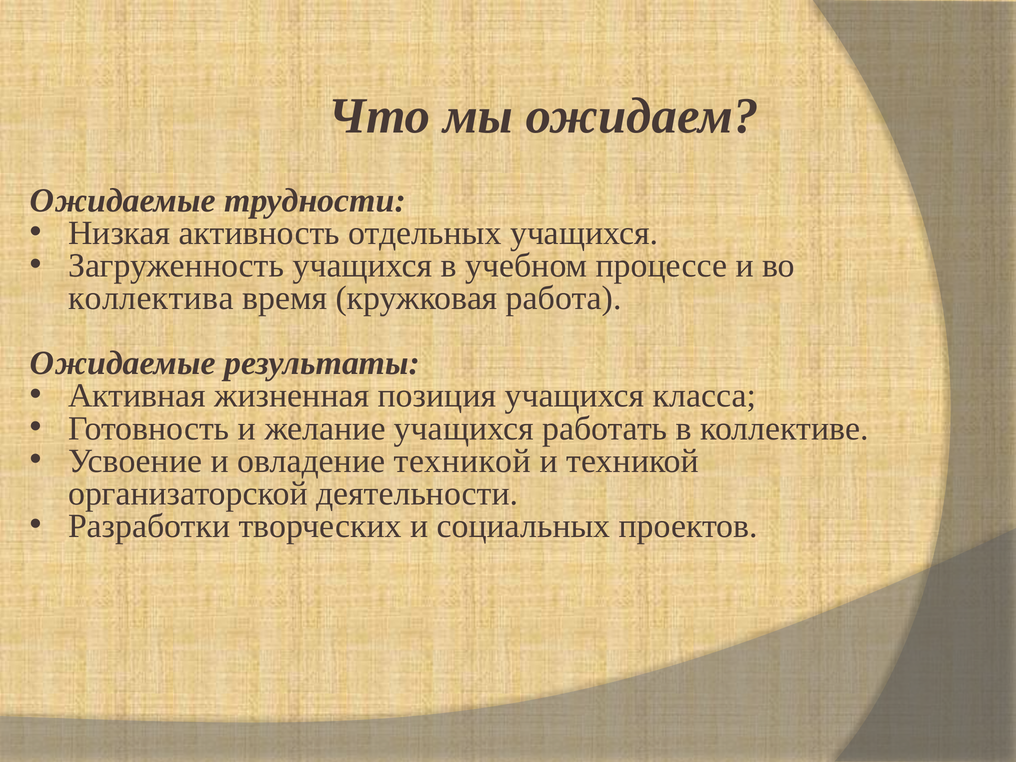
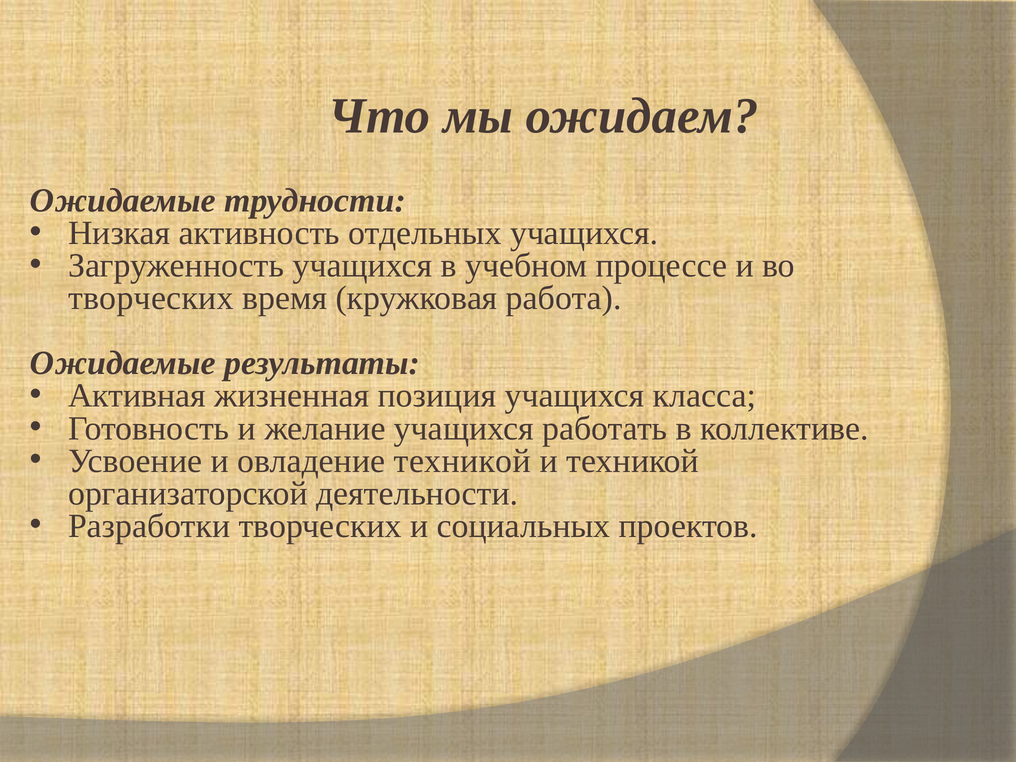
коллектива at (151, 298): коллектива -> творческих
